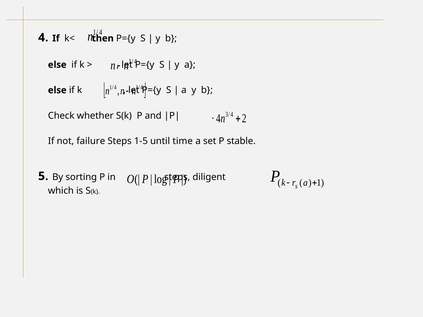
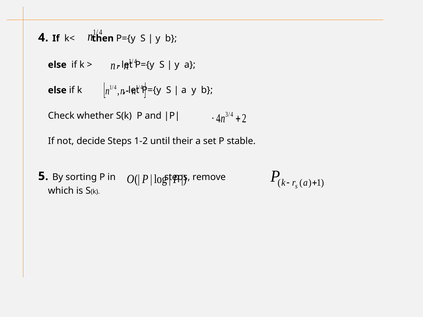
failure: failure -> decide
1-5: 1-5 -> 1-2
time: time -> their
diligent: diligent -> remove
